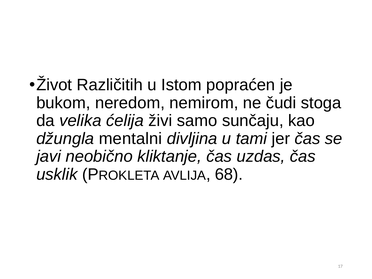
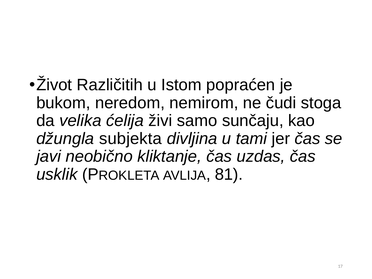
mentalni: mentalni -> subjekta
68: 68 -> 81
